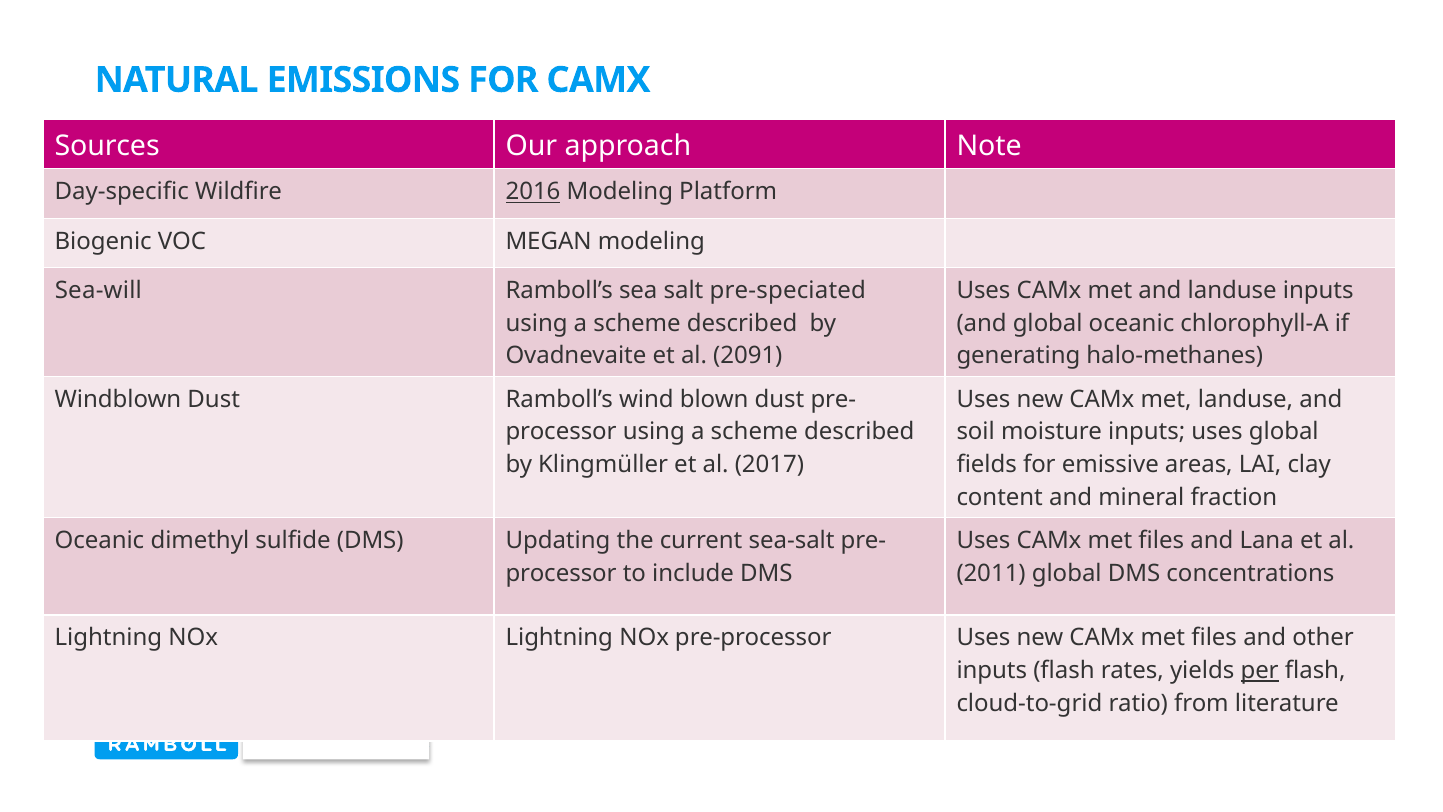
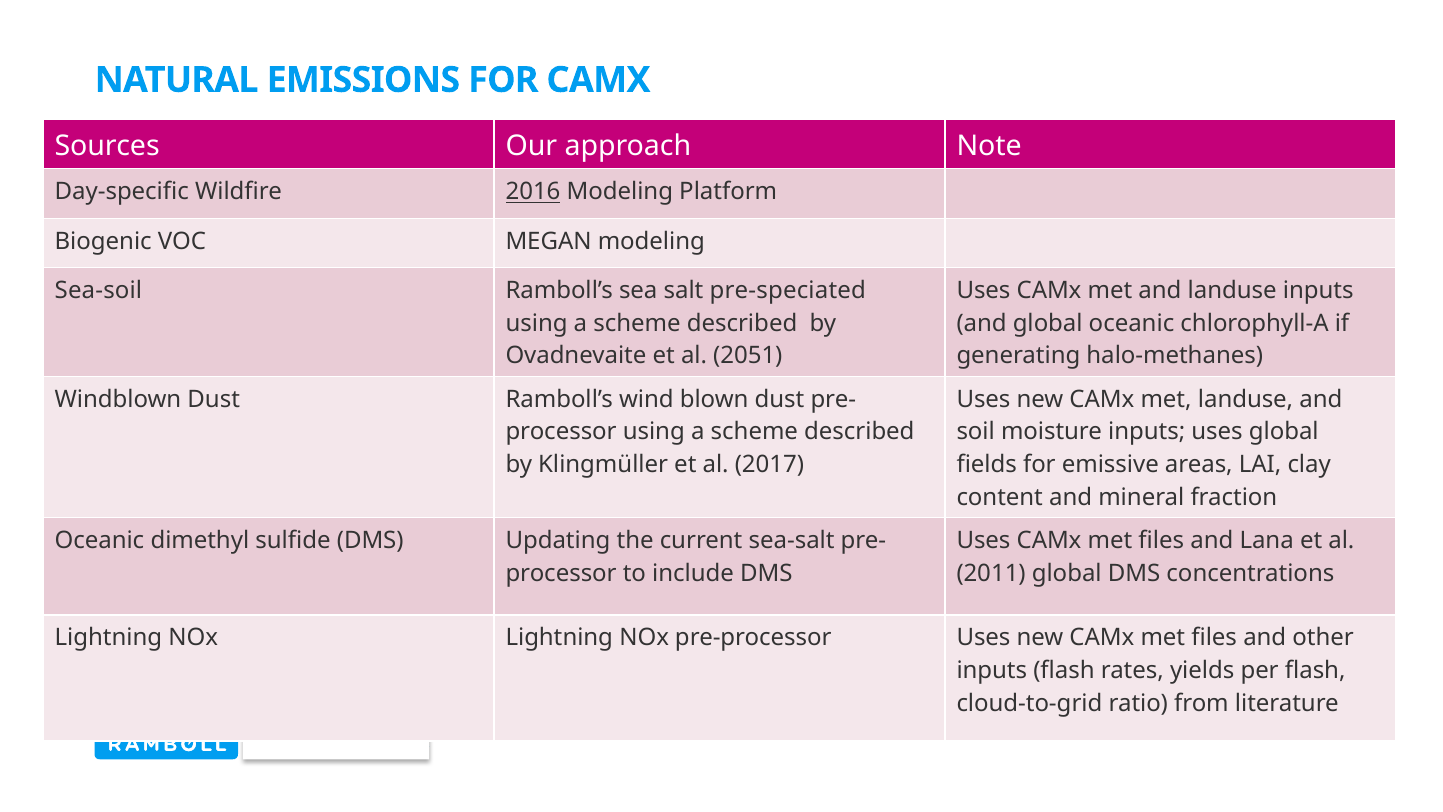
Sea-will: Sea-will -> Sea-soil
2091: 2091 -> 2051
per underline: present -> none
